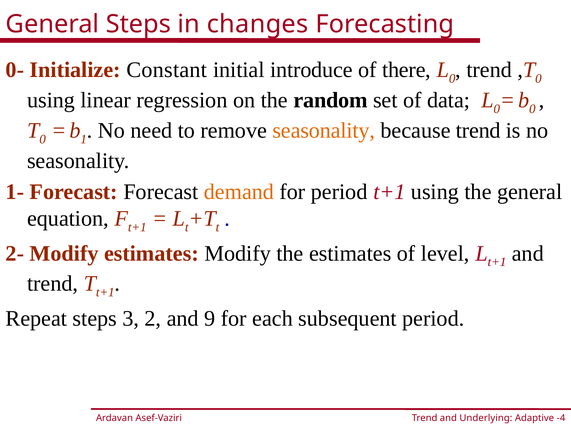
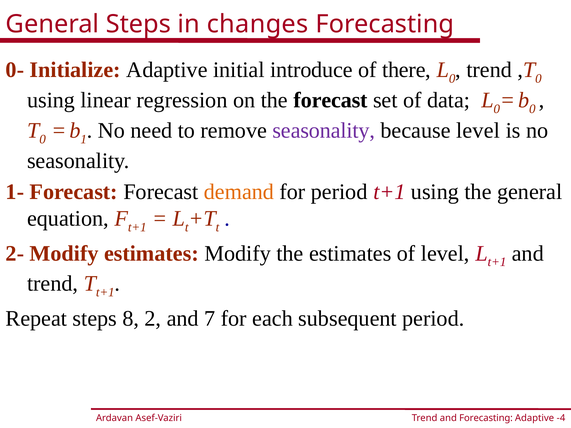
Initialize Constant: Constant -> Adaptive
the random: random -> forecast
seasonality at (324, 131) colour: orange -> purple
because trend: trend -> level
3: 3 -> 8
9: 9 -> 7
and Underlying: Underlying -> Forecasting
